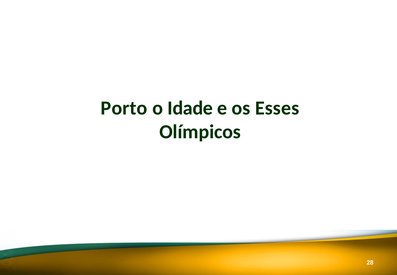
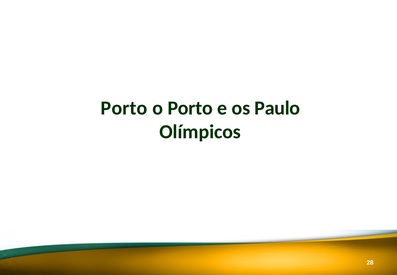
o Idade: Idade -> Porto
Esses: Esses -> Paulo
